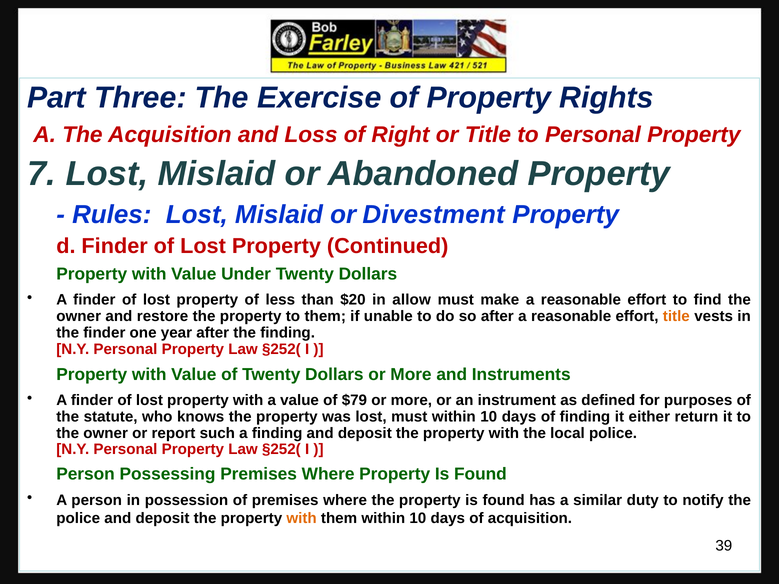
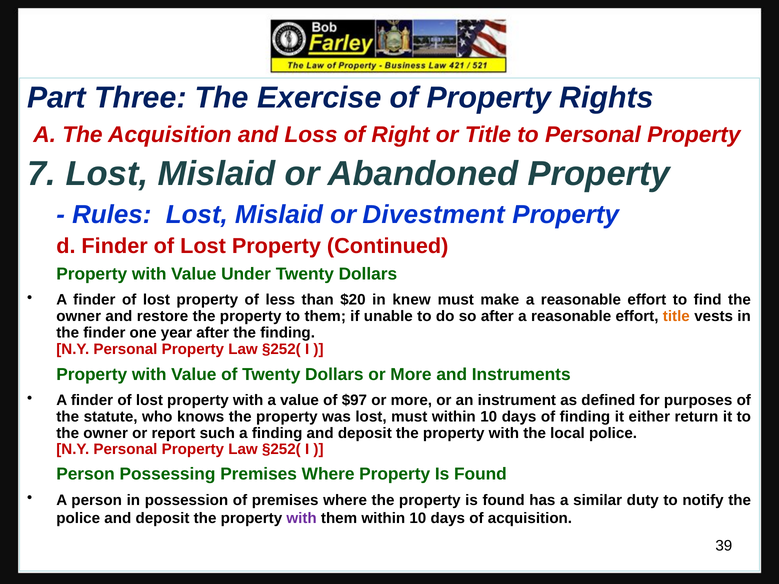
allow: allow -> knew
$79: $79 -> $97
with at (302, 518) colour: orange -> purple
